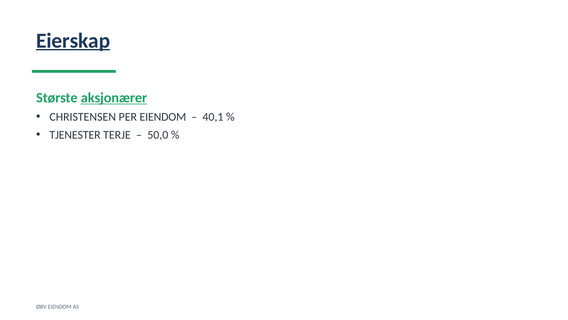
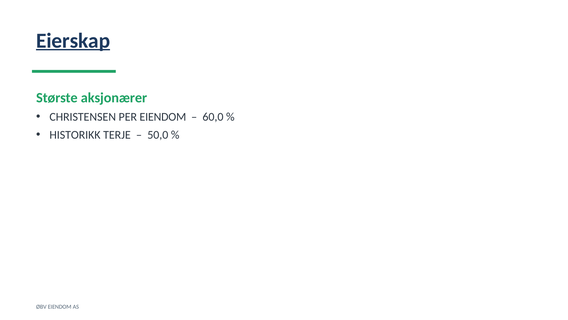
aksjonærer underline: present -> none
40,1: 40,1 -> 60,0
TJENESTER: TJENESTER -> HISTORIKK
